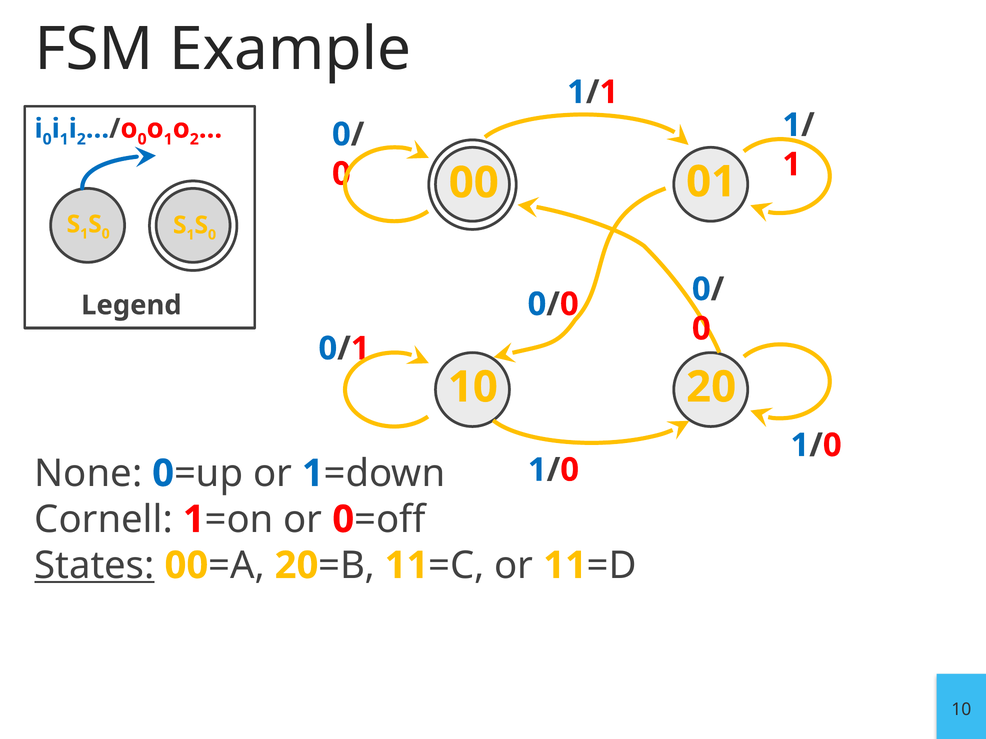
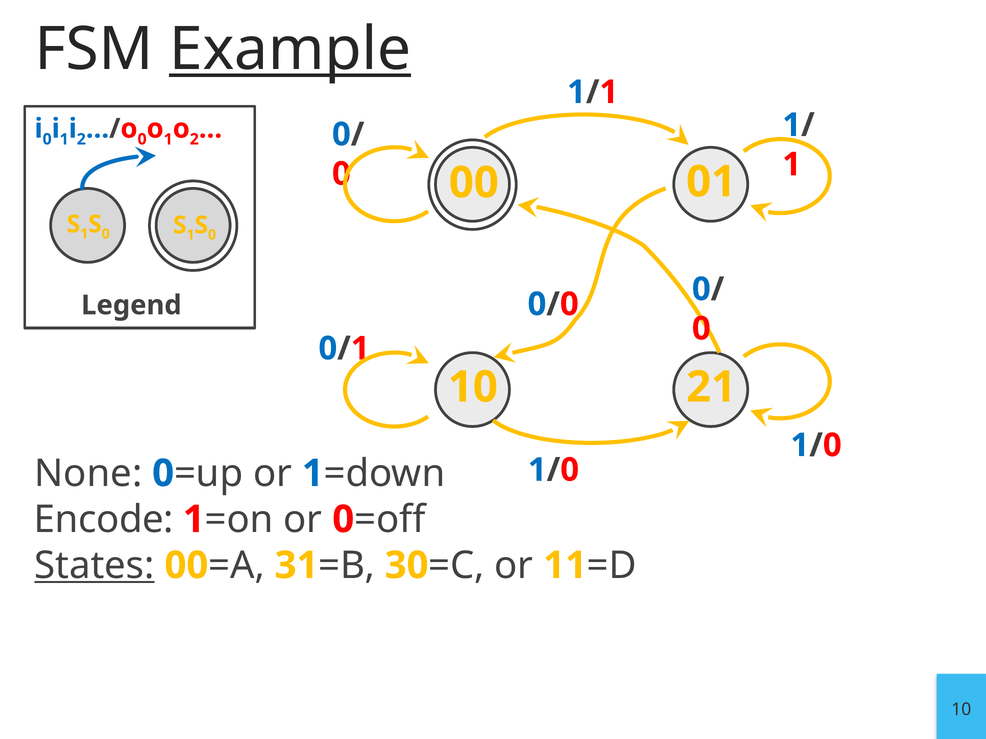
Example underline: none -> present
10 20: 20 -> 21
Cornell: Cornell -> Encode
20 at (297, 566): 20 -> 31
11 at (407, 566): 11 -> 30
